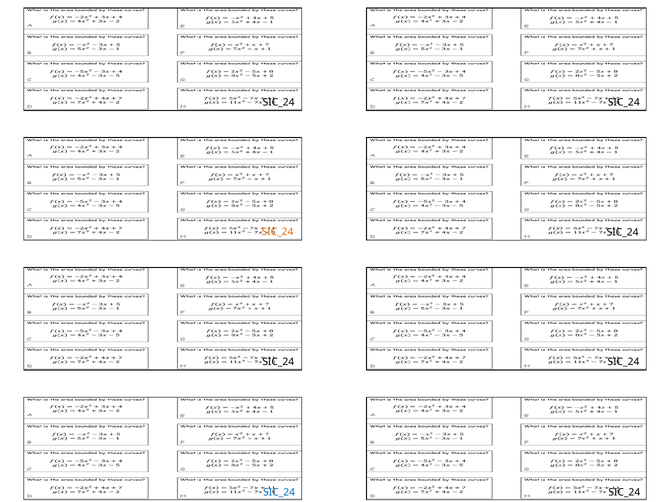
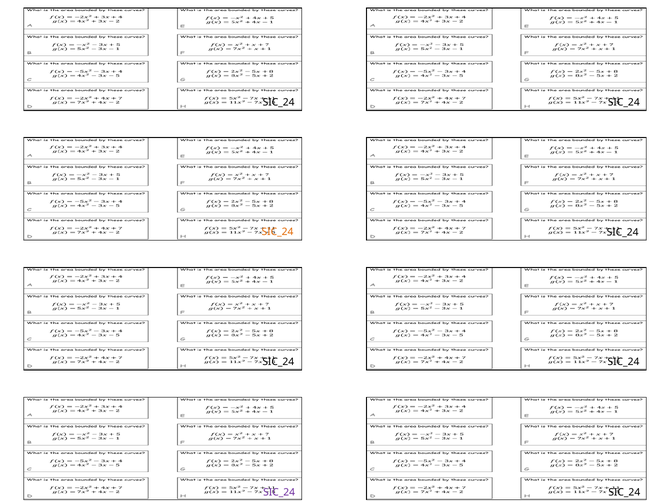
SIC_24 at (279, 493) colour: blue -> purple
